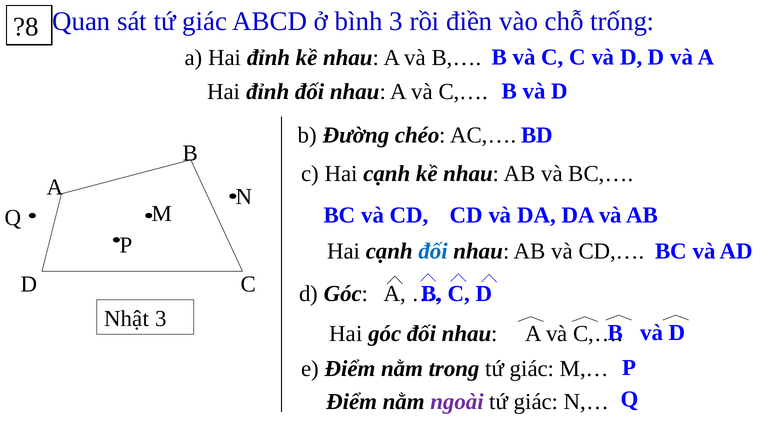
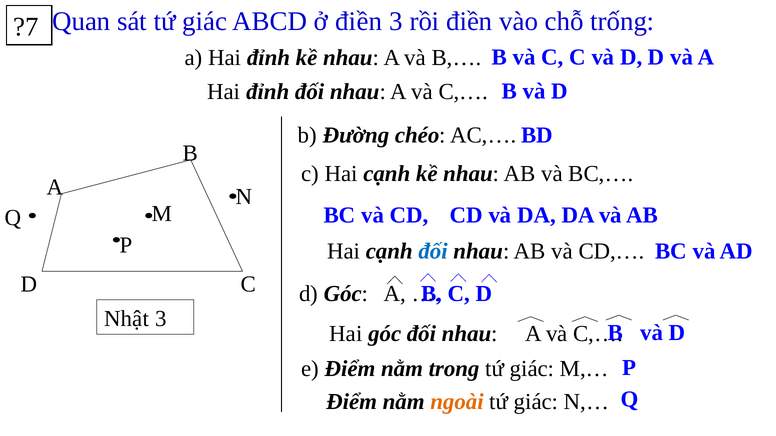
?8: ?8 -> ?7
ở bình: bình -> điền
ngoài colour: purple -> orange
